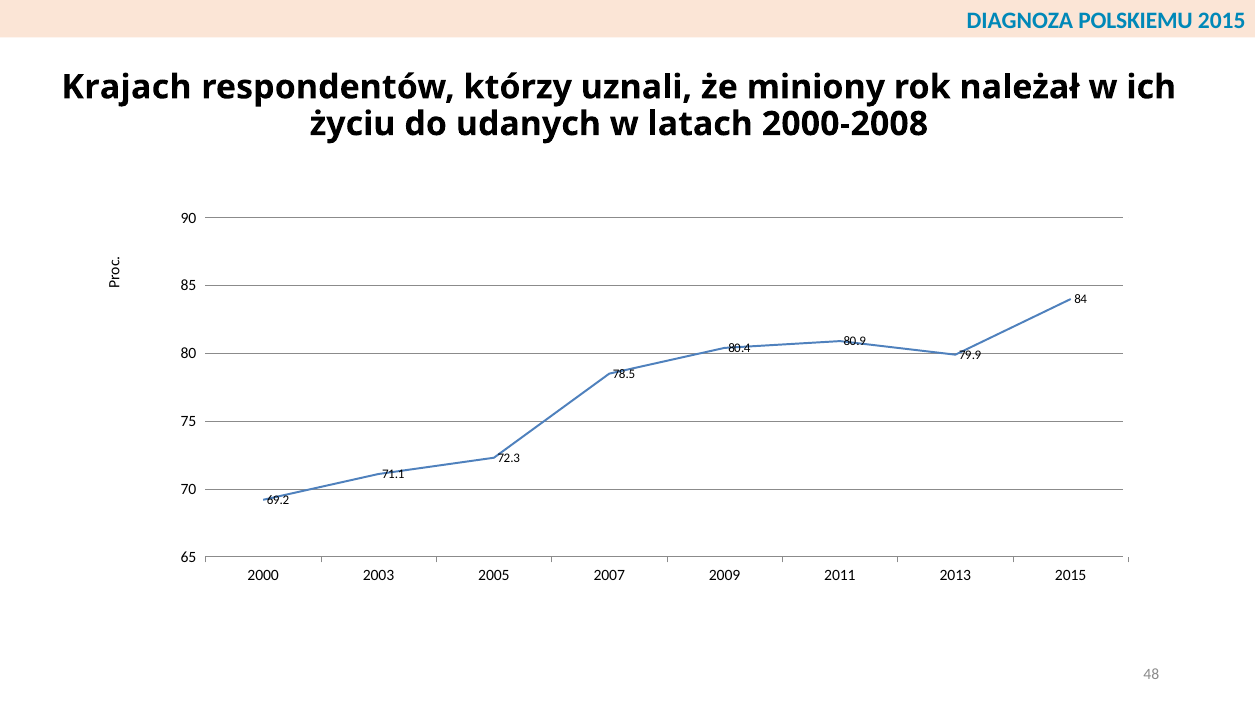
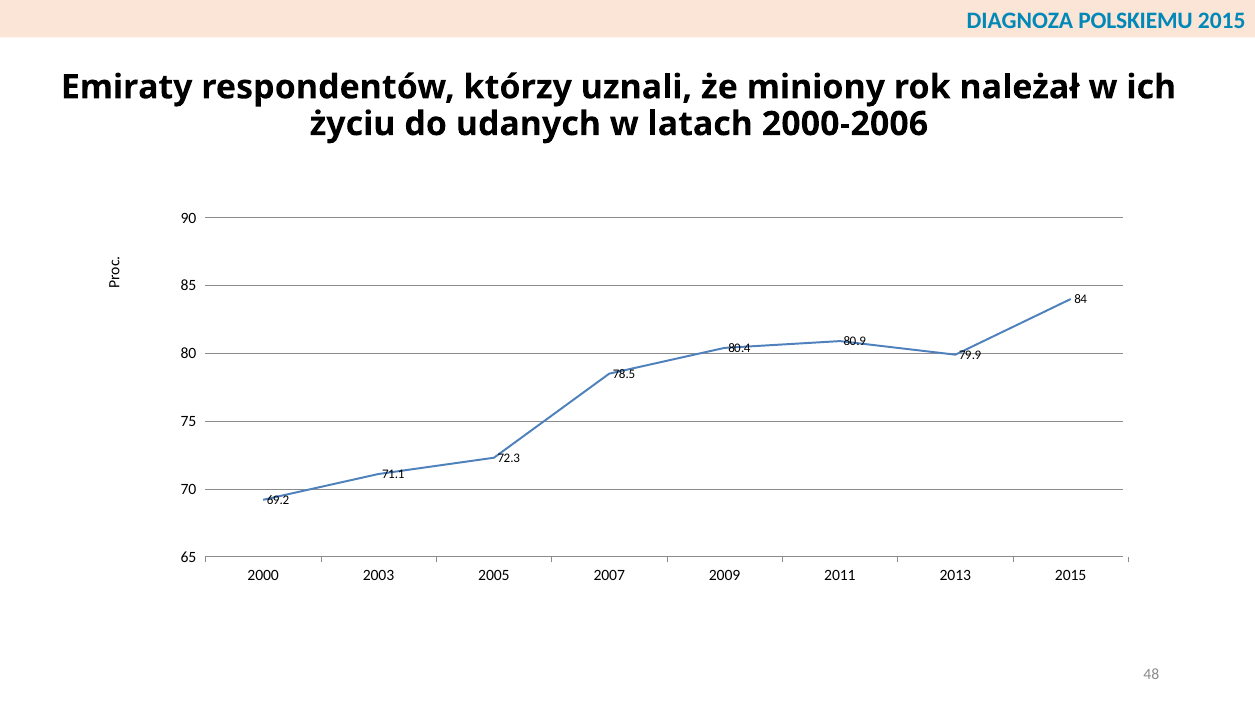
Krajach: Krajach -> Emiraty
2000-2008: 2000-2008 -> 2000-2006
